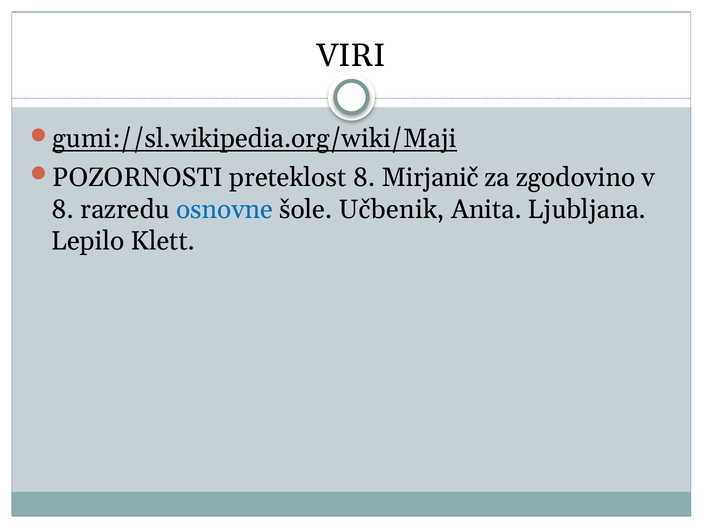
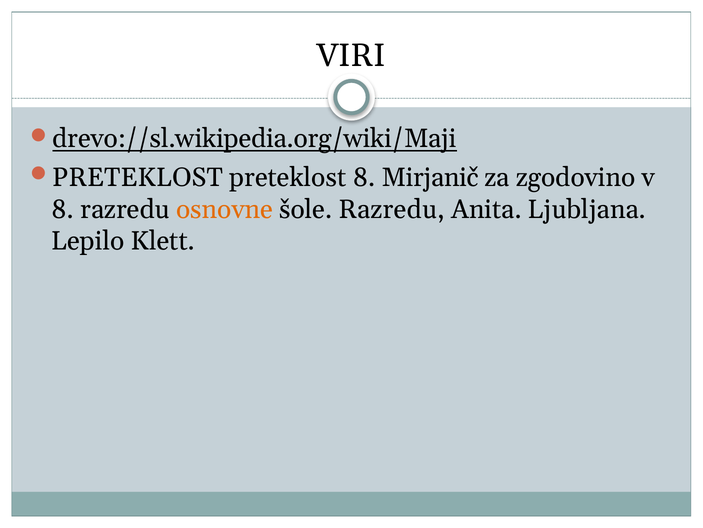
gumi://sl.wikipedia.org/wiki/Maji: gumi://sl.wikipedia.org/wiki/Maji -> drevo://sl.wikipedia.org/wiki/Maji
POZORNOSTI at (138, 177): POZORNOSTI -> PRETEKLOST
osnovne colour: blue -> orange
šole Učbenik: Učbenik -> Razredu
